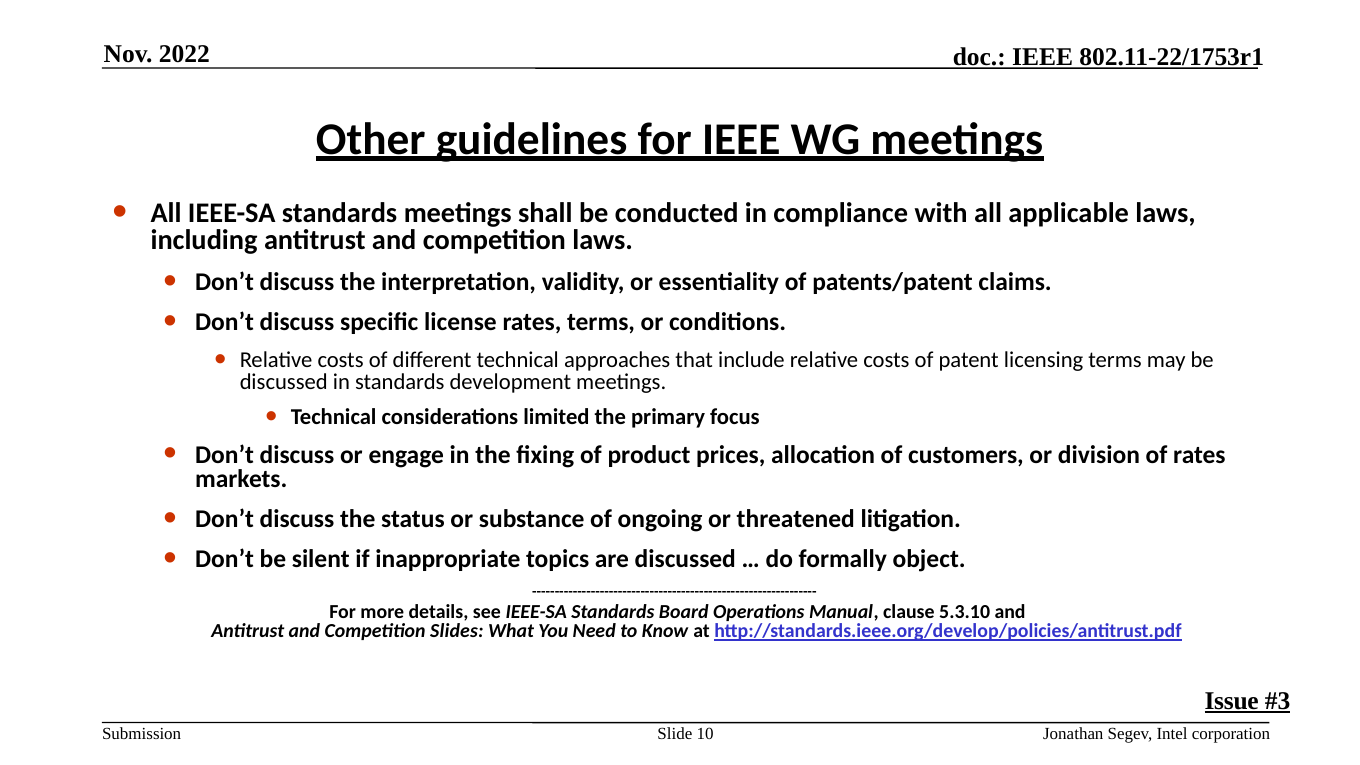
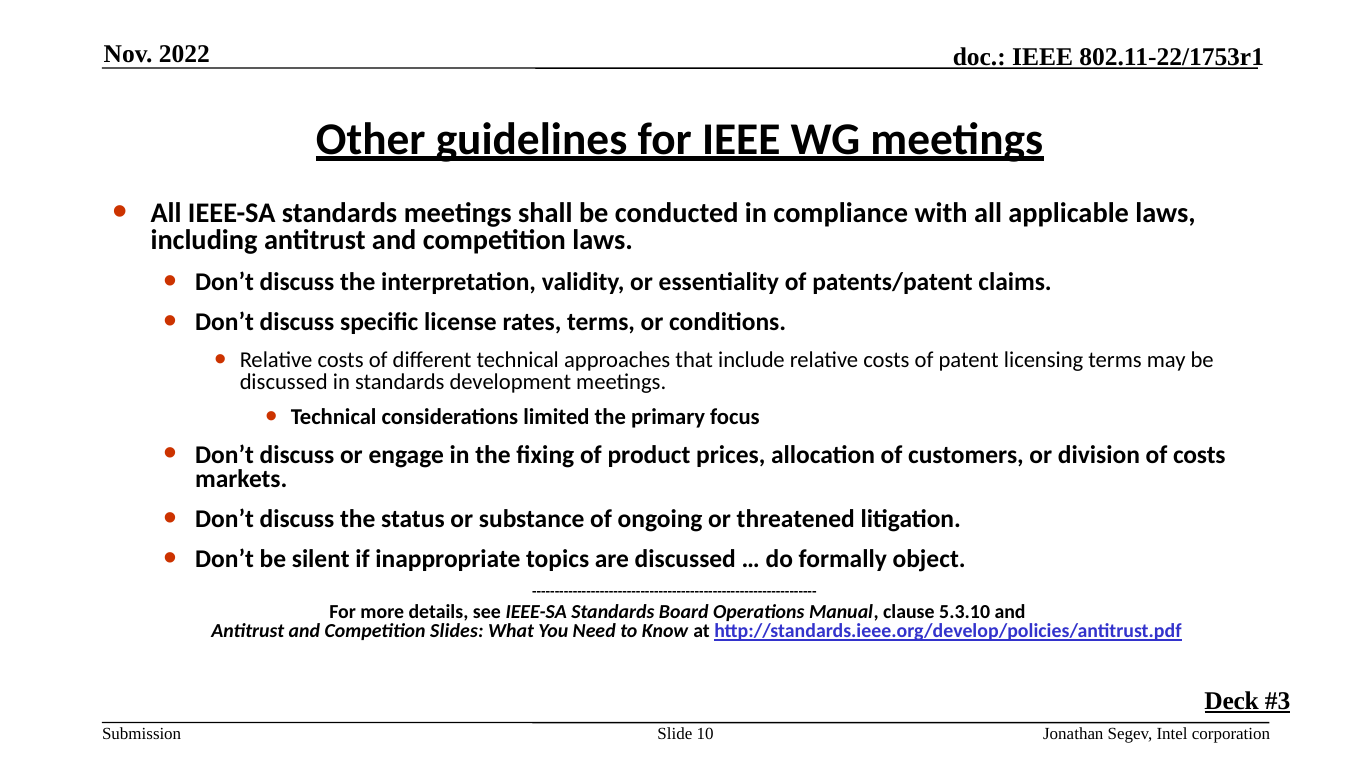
of rates: rates -> costs
Issue: Issue -> Deck
